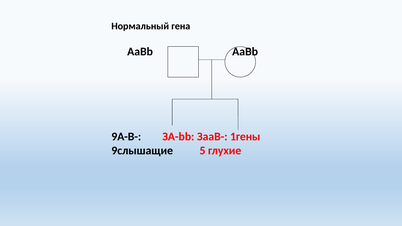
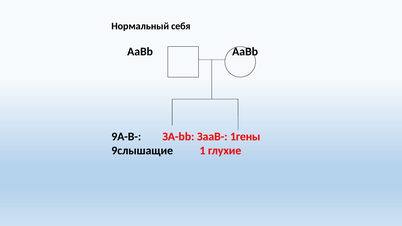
гена: гена -> себя
5: 5 -> 1
